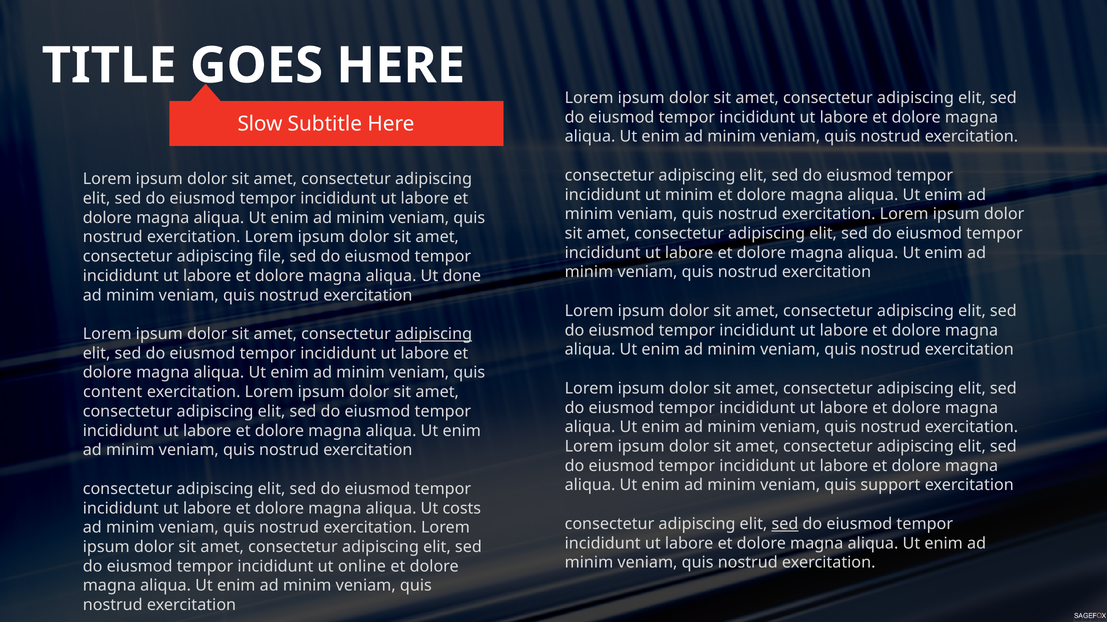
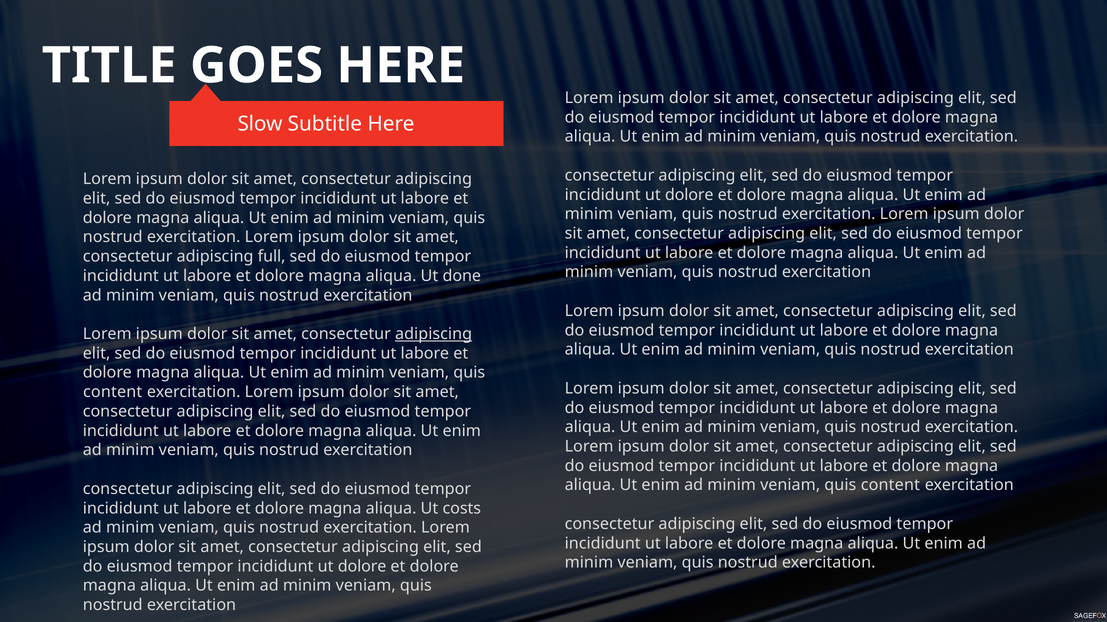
minim at (689, 195): minim -> dolore
file: file -> full
support at (890, 486): support -> content
sed at (785, 524) underline: present -> none
online at (362, 567): online -> dolore
